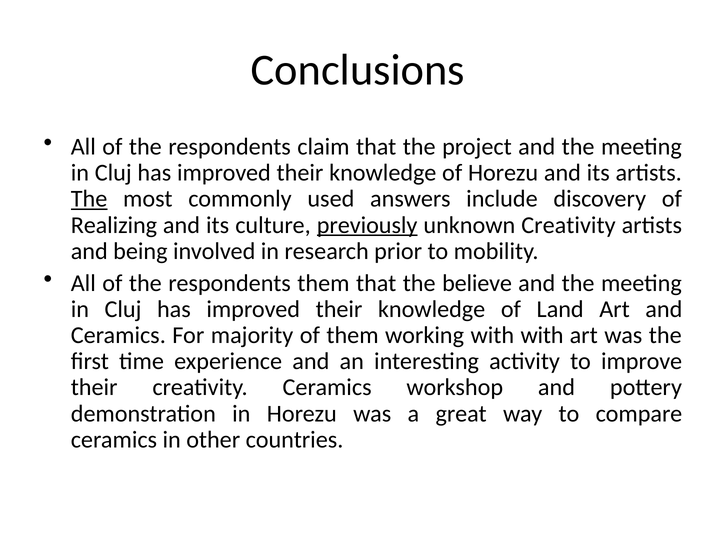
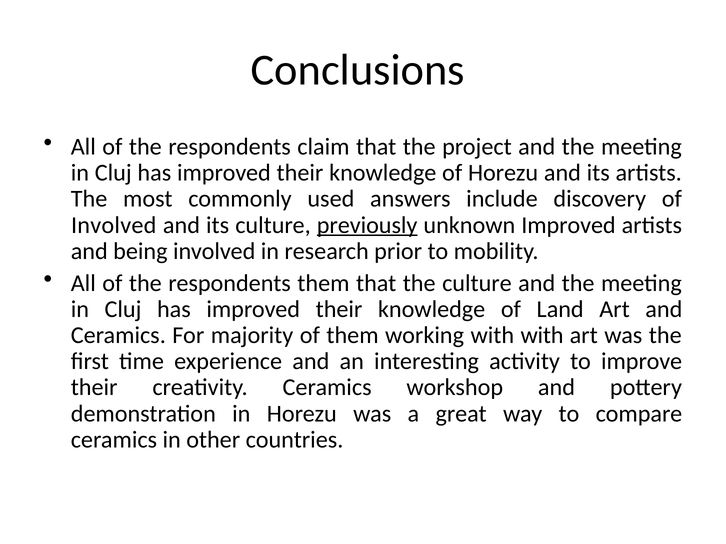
The at (89, 199) underline: present -> none
Realizing at (114, 225): Realizing -> Involved
unknown Creativity: Creativity -> Improved
the believe: believe -> culture
